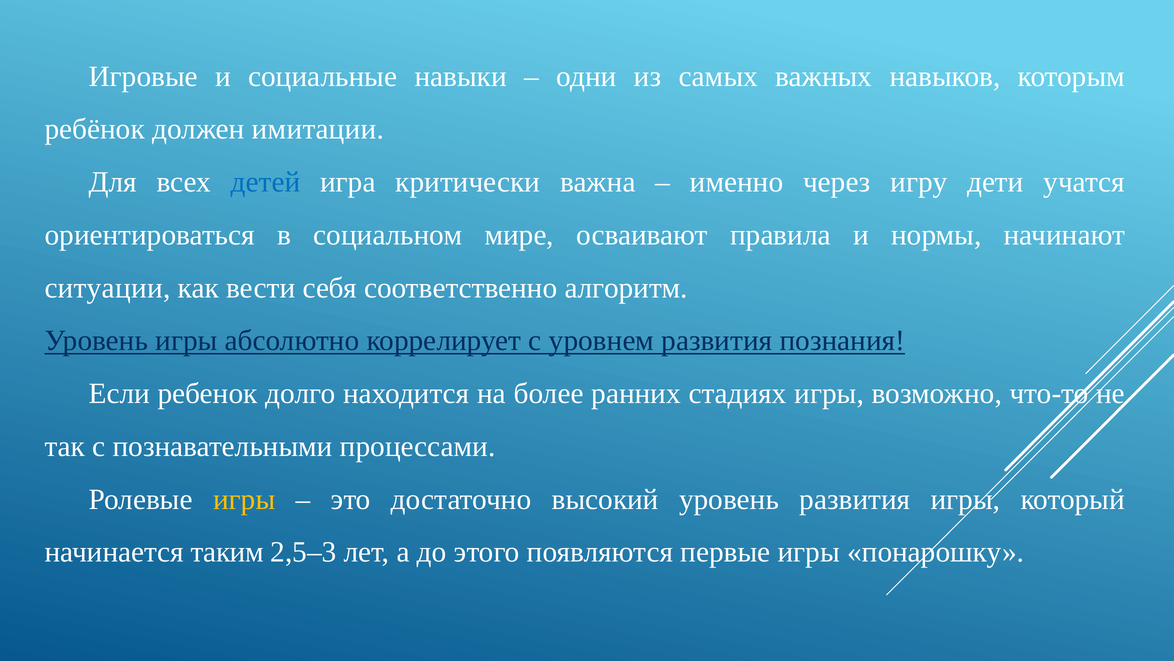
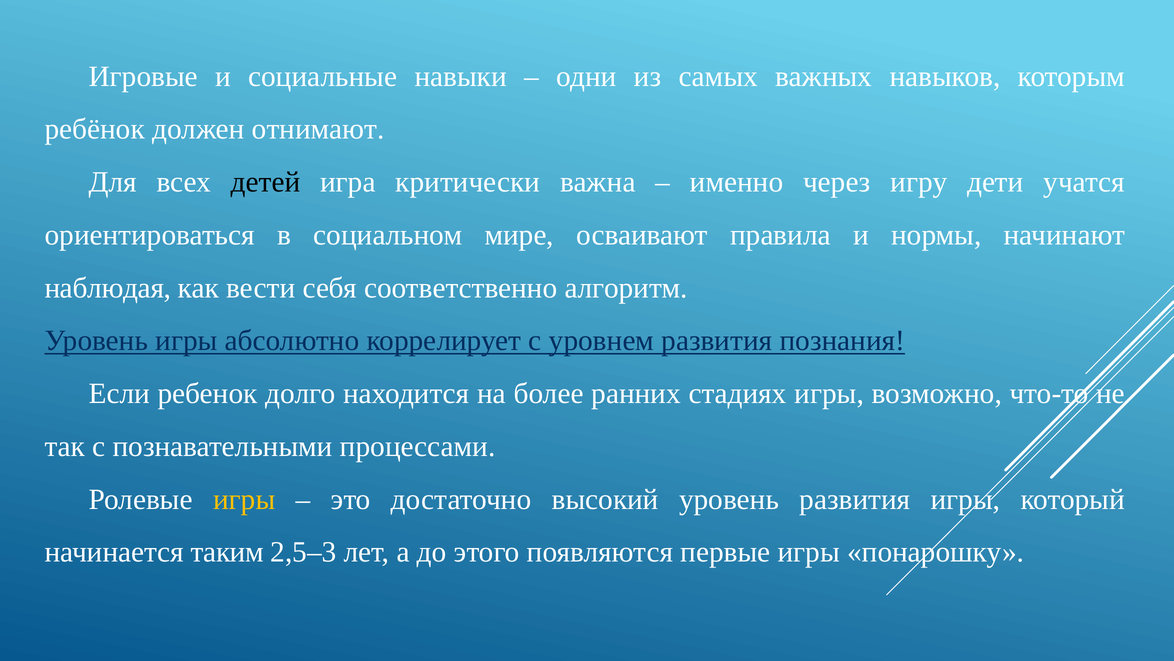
имитации: имитации -> отнимают
детей colour: blue -> black
ситуации: ситуации -> наблюдая
